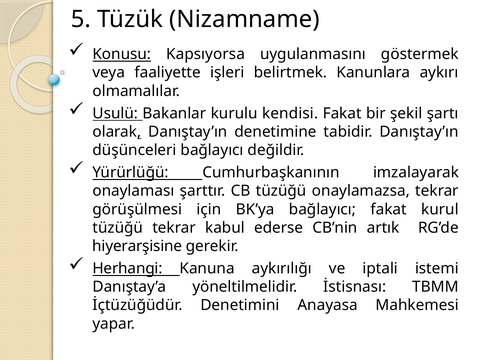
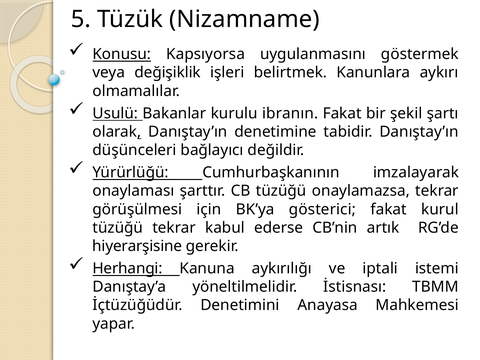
faaliyette: faaliyette -> değişiklik
kendisi: kendisi -> ibranın
BK’ya bağlayıcı: bağlayıcı -> gösterici
